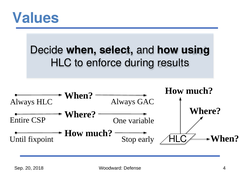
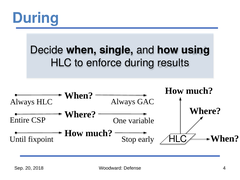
Values at (36, 18): Values -> During
select: select -> single
